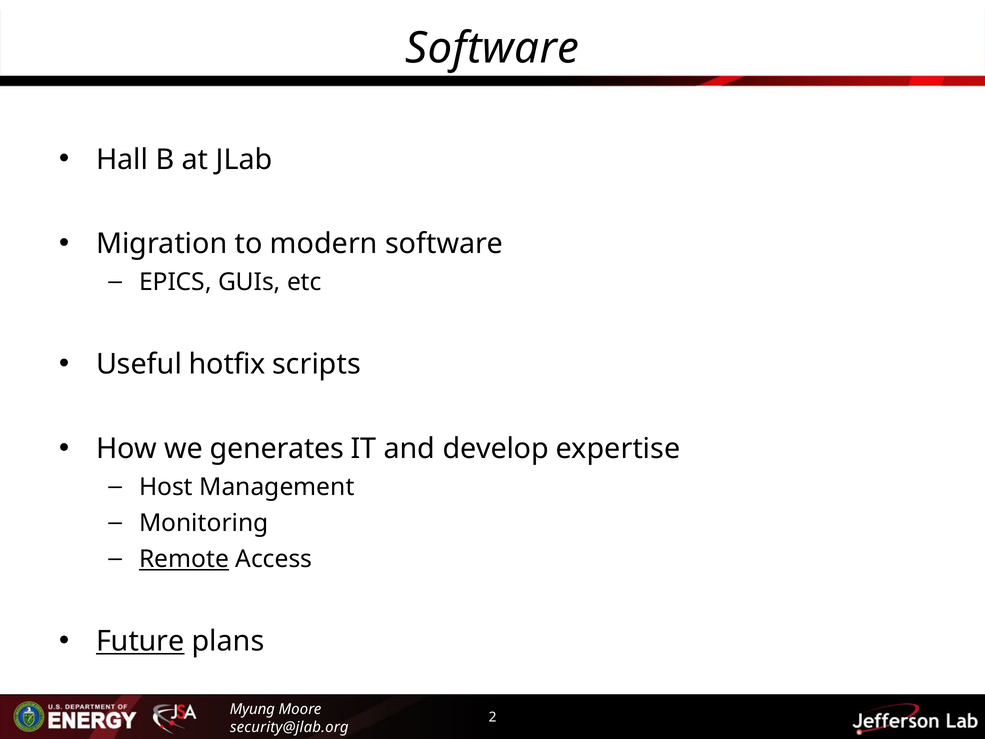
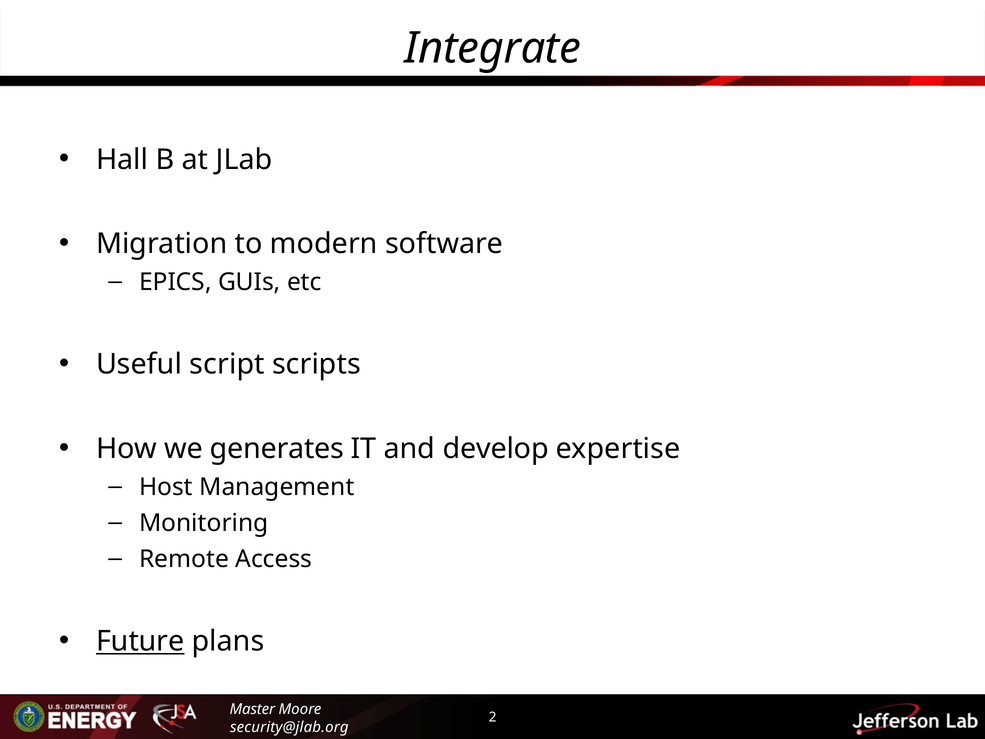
Software at (492, 48): Software -> Integrate
hotfix: hotfix -> script
Remote underline: present -> none
Myung: Myung -> Master
